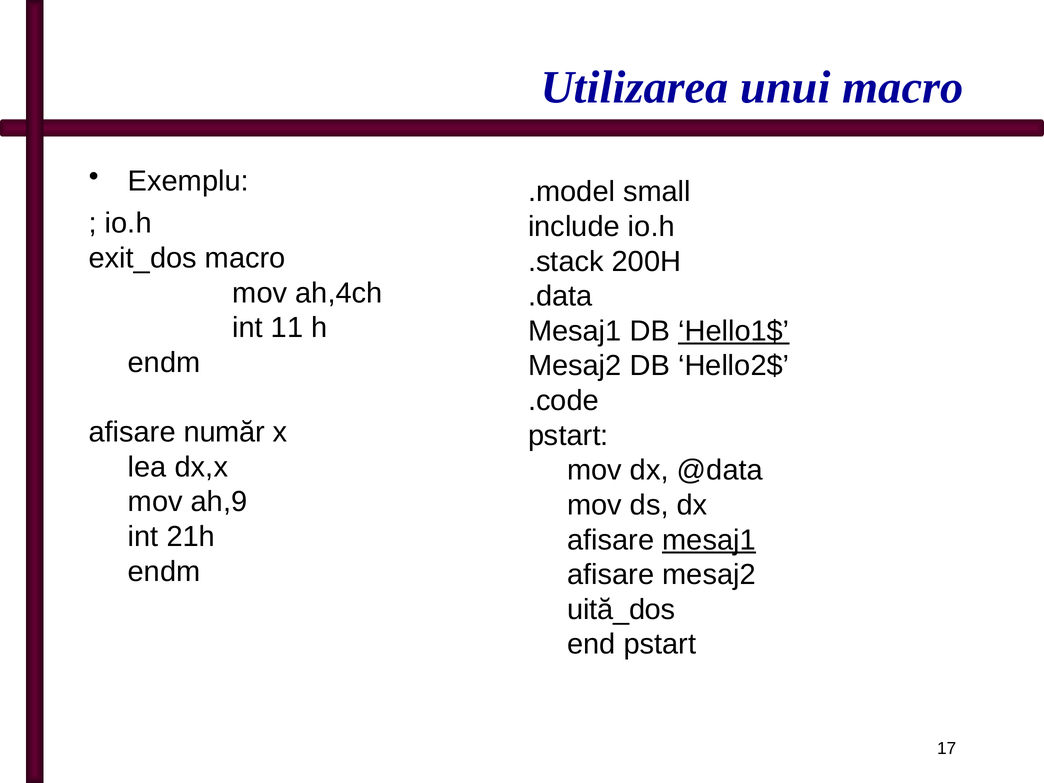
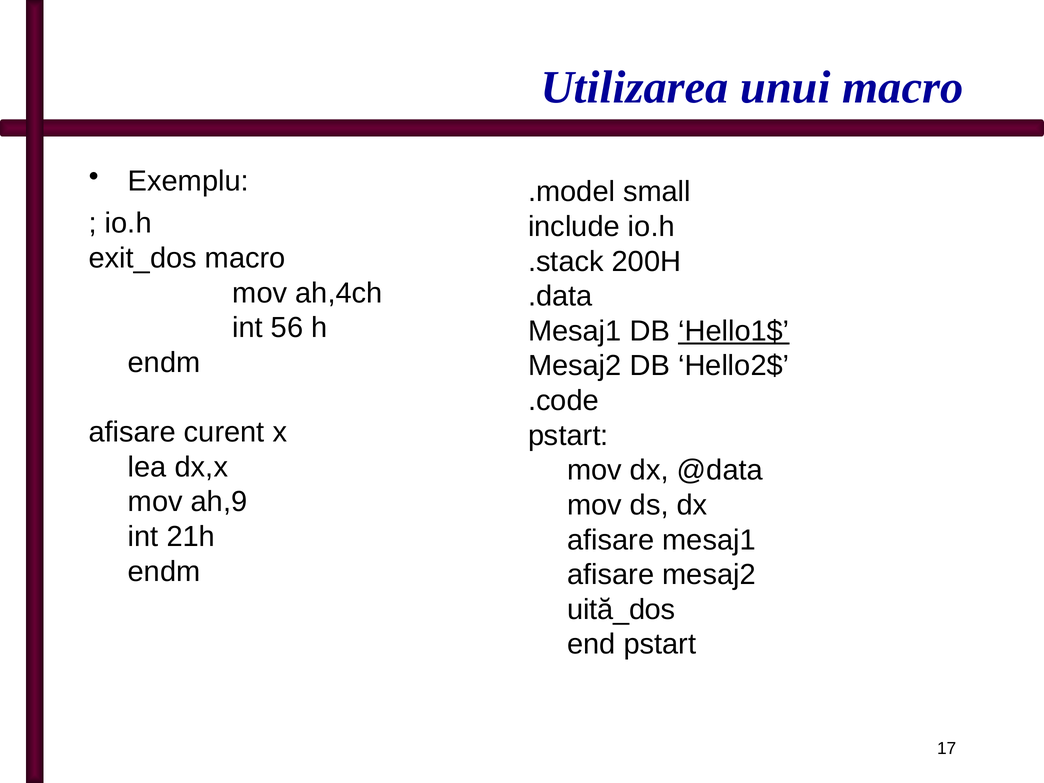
11: 11 -> 56
număr: număr -> curent
mesaj1 at (709, 540) underline: present -> none
